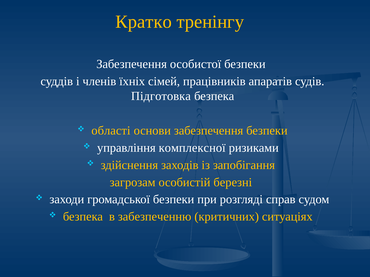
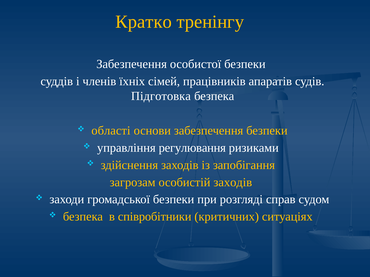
комплексної: комплексної -> регулювання
особистій березні: березні -> заходів
забезпеченню: забезпеченню -> співробітники
